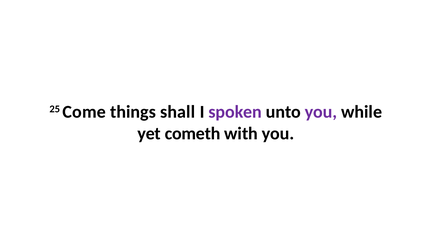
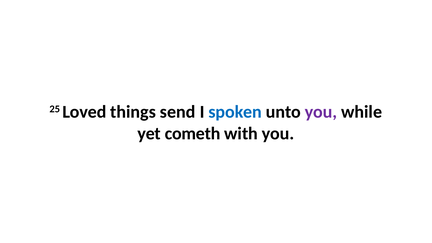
Come: Come -> Loved
shall: shall -> send
spoken colour: purple -> blue
